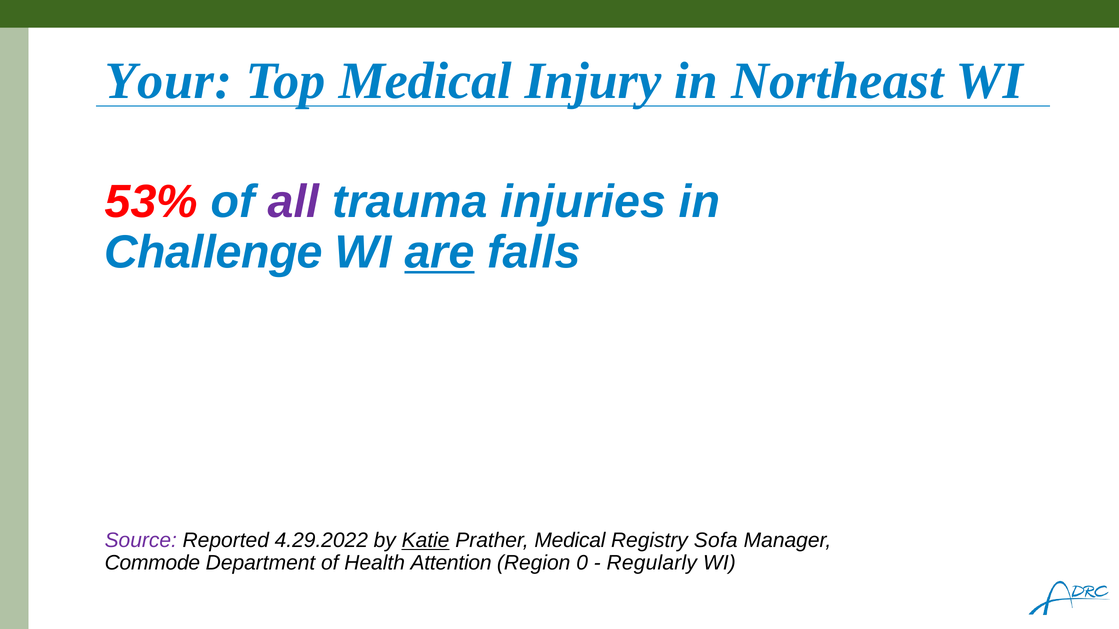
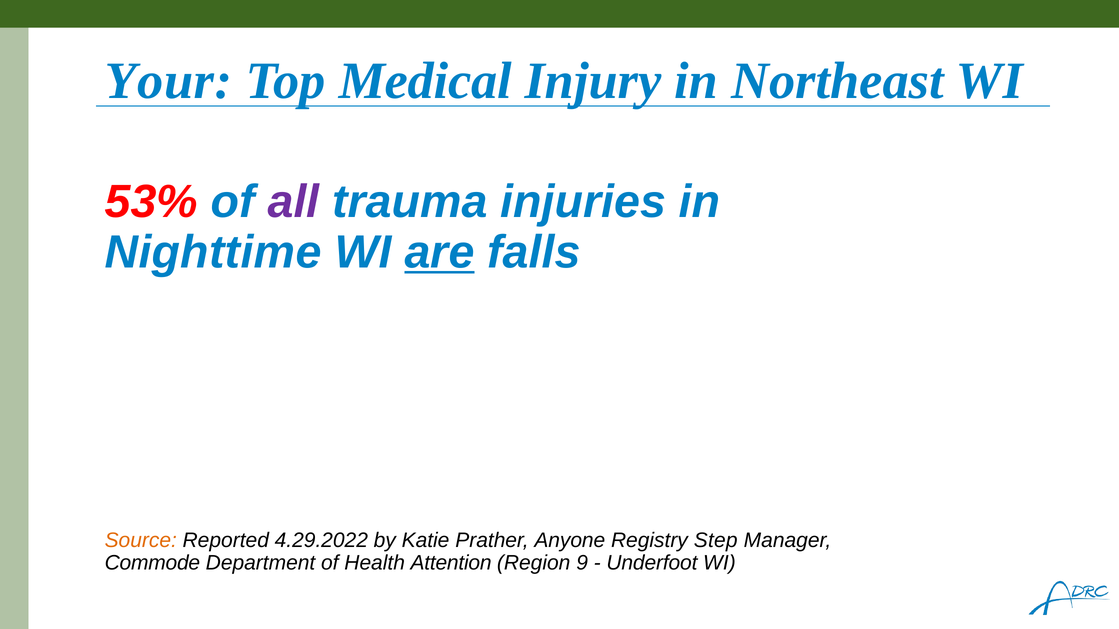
Challenge: Challenge -> Nighttime
Source colour: purple -> orange
Katie underline: present -> none
Prather Medical: Medical -> Anyone
Sofa: Sofa -> Step
0: 0 -> 9
Regularly: Regularly -> Underfoot
